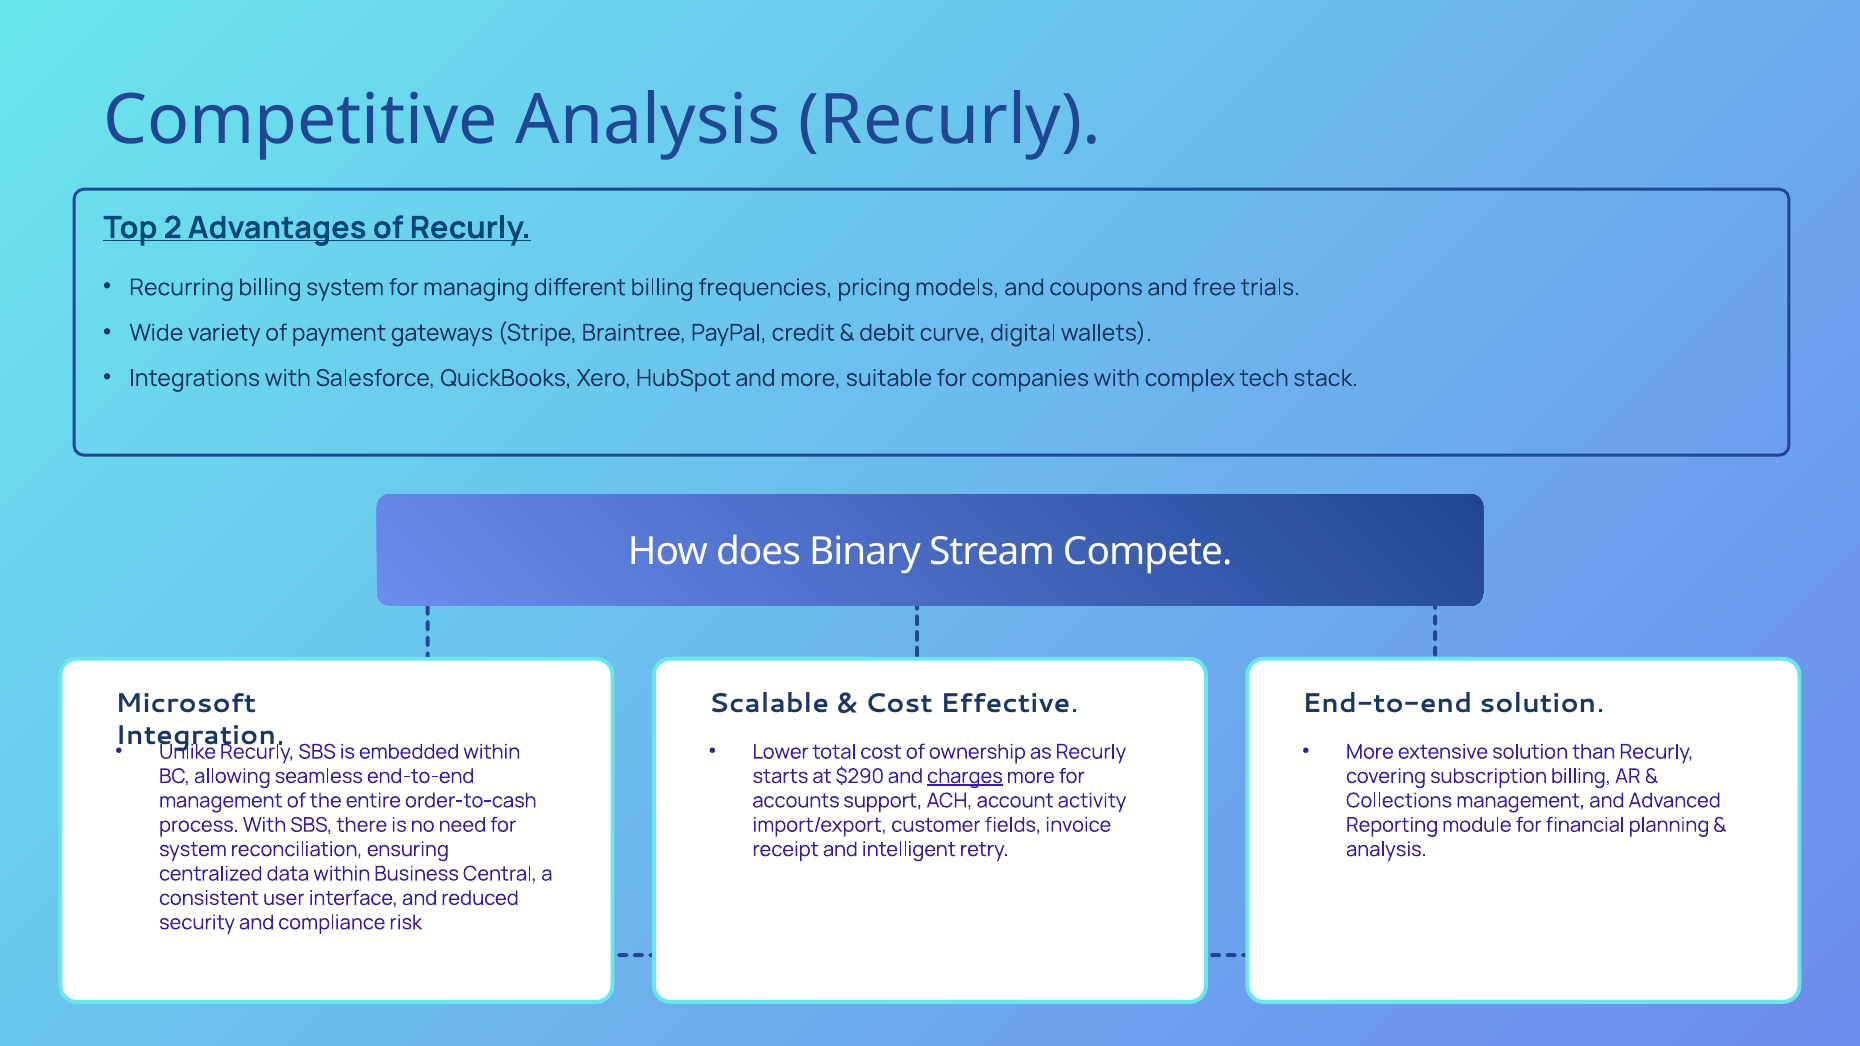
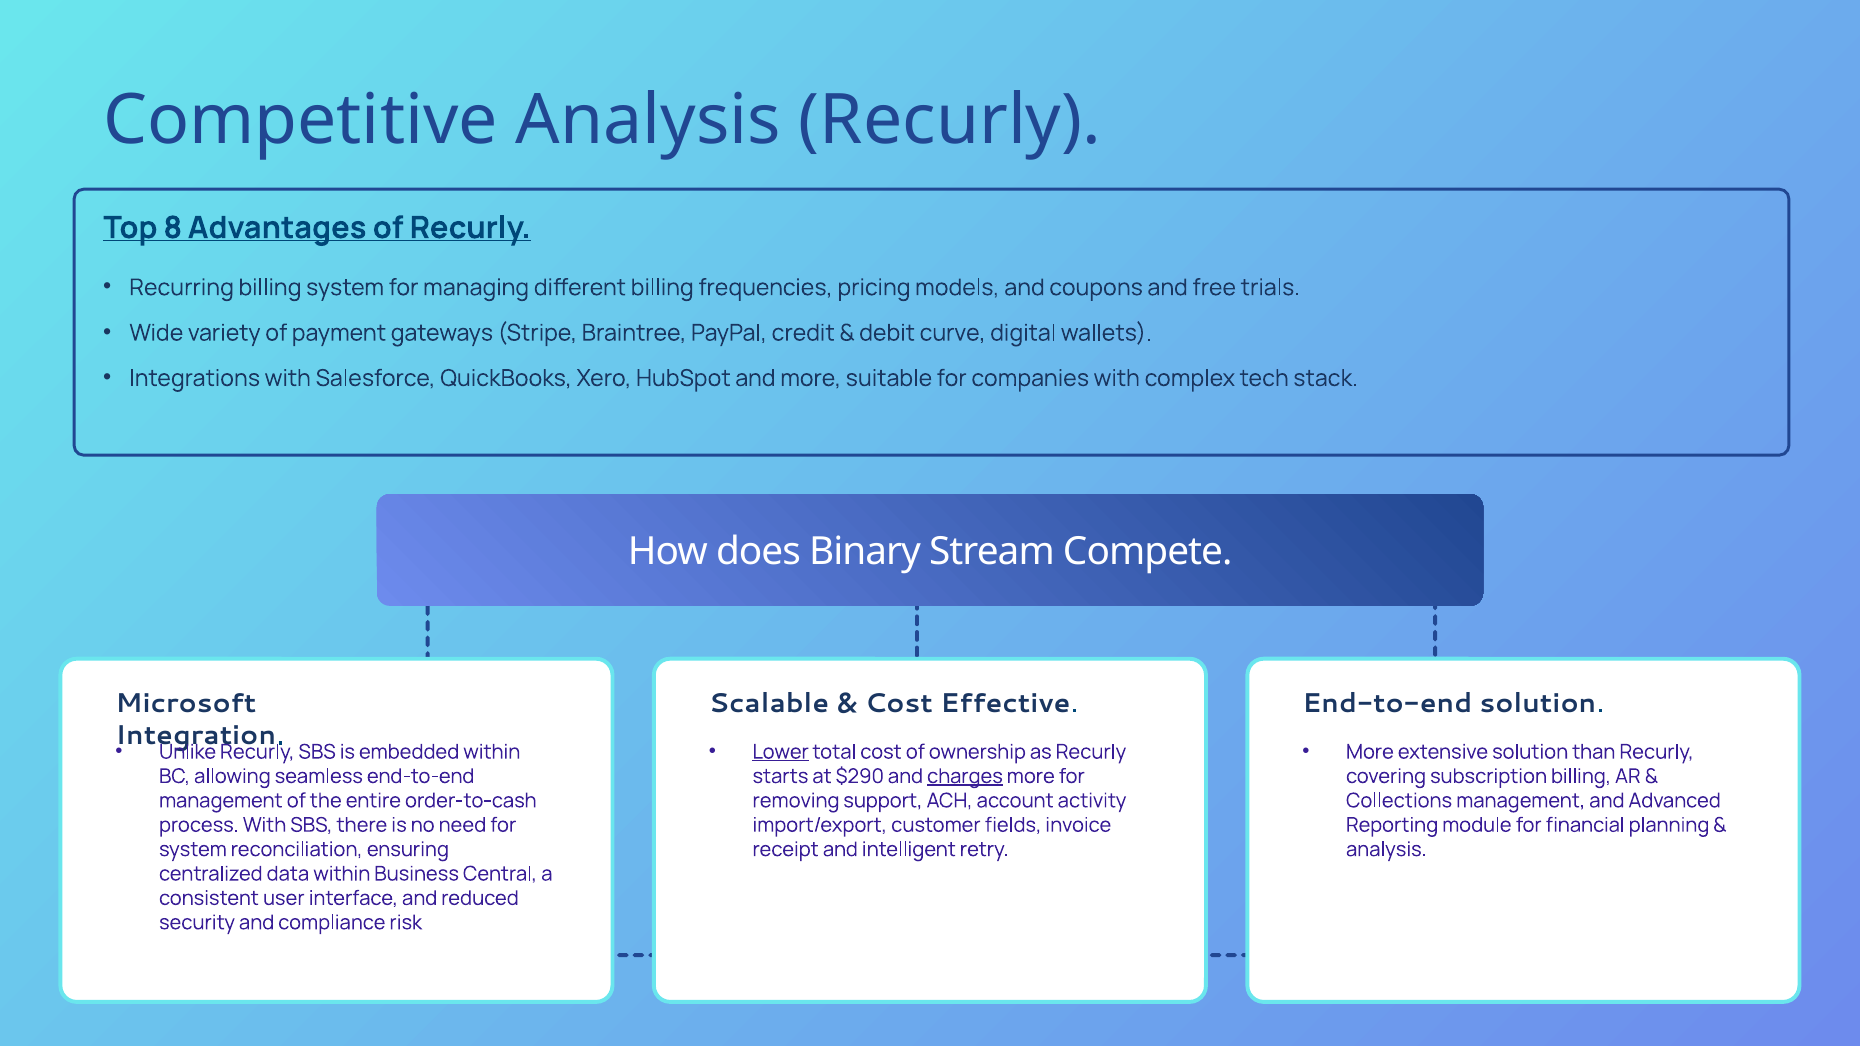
2: 2 -> 8
Lower underline: none -> present
accounts: accounts -> removing
